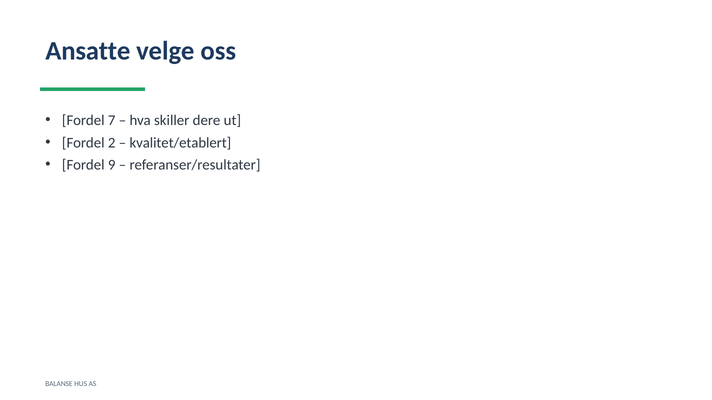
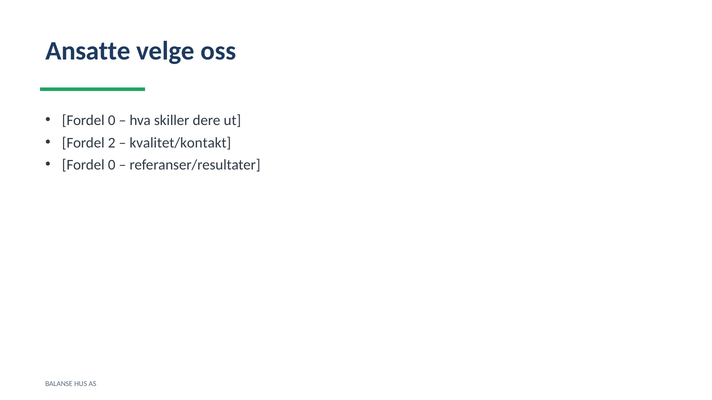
7 at (112, 121): 7 -> 0
kvalitet/etablert: kvalitet/etablert -> kvalitet/kontakt
9 at (112, 165): 9 -> 0
